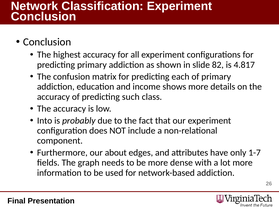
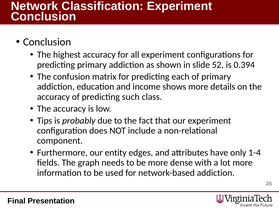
82: 82 -> 52
4.817: 4.817 -> 0.394
Into: Into -> Tips
about: about -> entity
1-7: 1-7 -> 1-4
